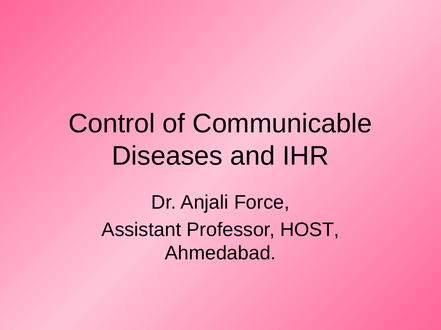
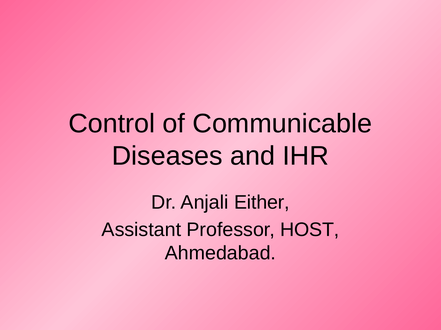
Force: Force -> Either
